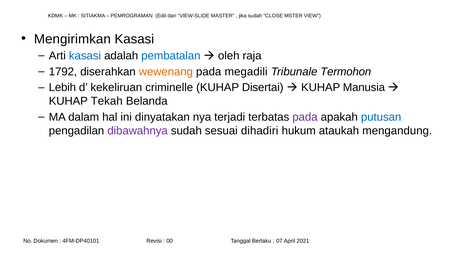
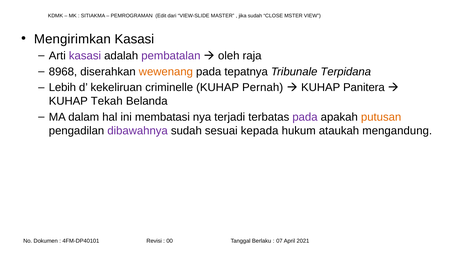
kasasi at (85, 56) colour: blue -> purple
pembatalan colour: blue -> purple
1792: 1792 -> 8968
megadili: megadili -> tepatnya
Termohon: Termohon -> Terpidana
Disertai: Disertai -> Pernah
Manusia: Manusia -> Panitera
dinyatakan: dinyatakan -> membatasi
putusan colour: blue -> orange
dihadiri: dihadiri -> kepada
